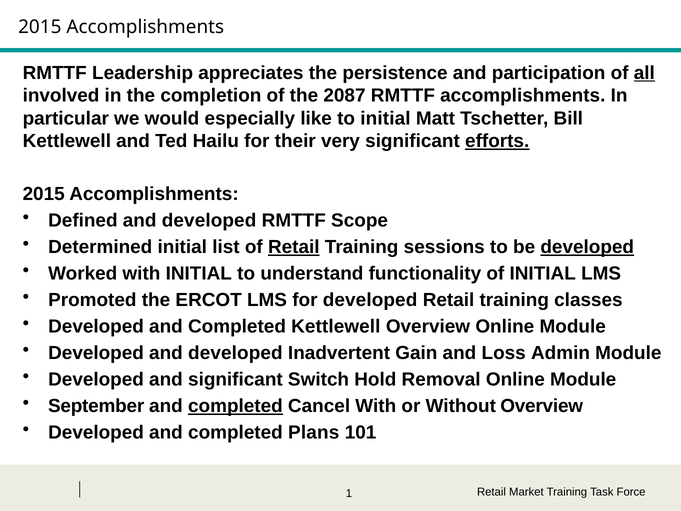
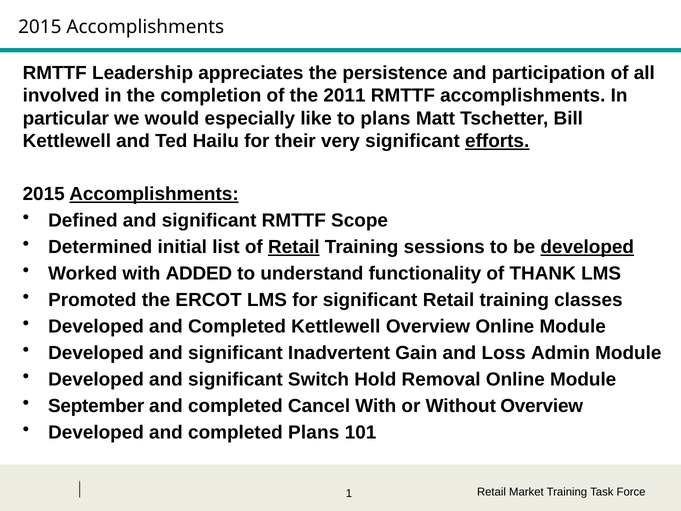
all underline: present -> none
2087: 2087 -> 2011
to initial: initial -> plans
Accomplishments at (154, 194) underline: none -> present
Defined and developed: developed -> significant
with INITIAL: INITIAL -> ADDED
of INITIAL: INITIAL -> THANK
for developed: developed -> significant
developed at (235, 353): developed -> significant
completed at (235, 406) underline: present -> none
